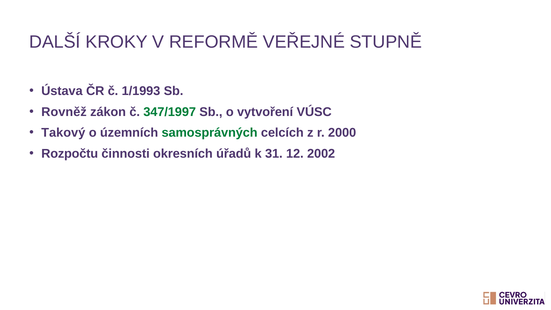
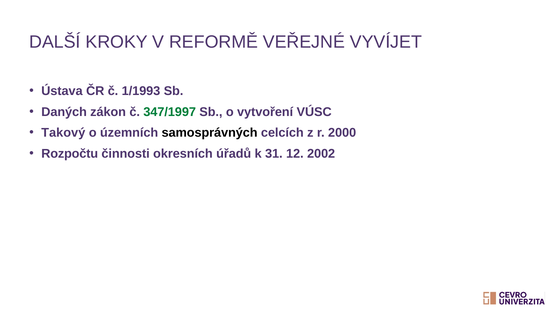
STUPNĚ: STUPNĚ -> VYVÍJET
Rovněž: Rovněž -> Daných
samosprávných colour: green -> black
